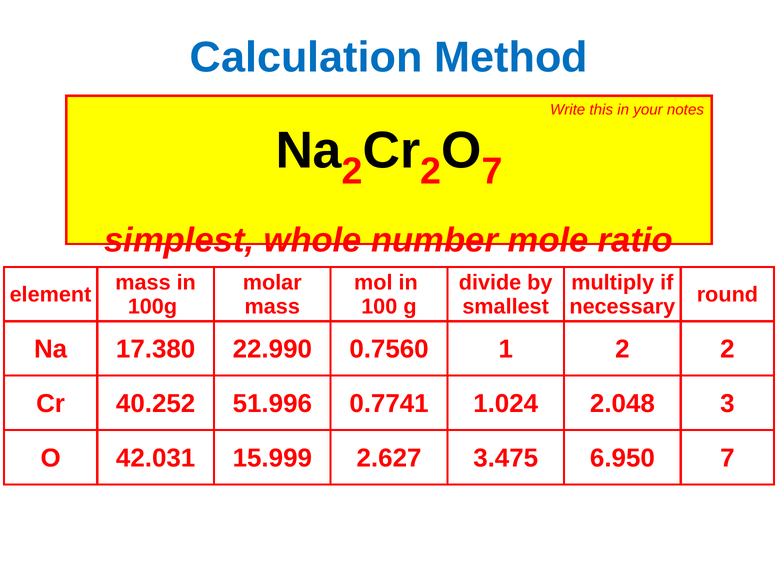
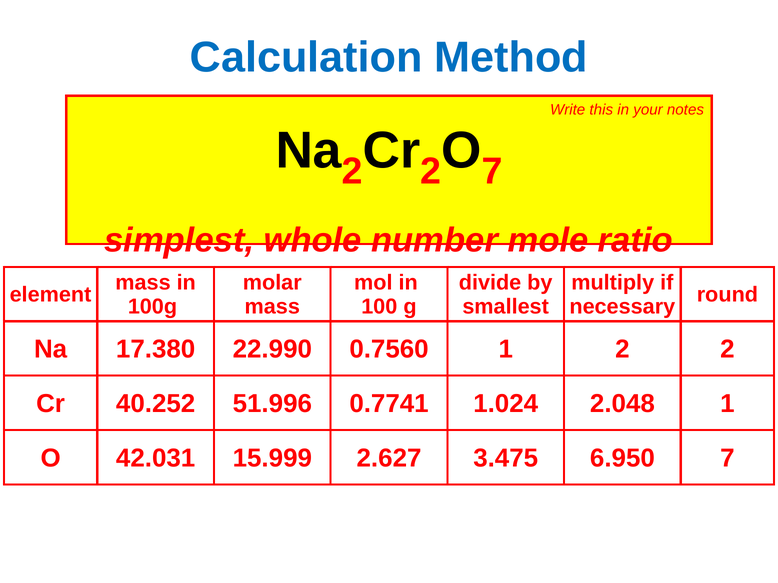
3 at (727, 404): 3 -> 1
